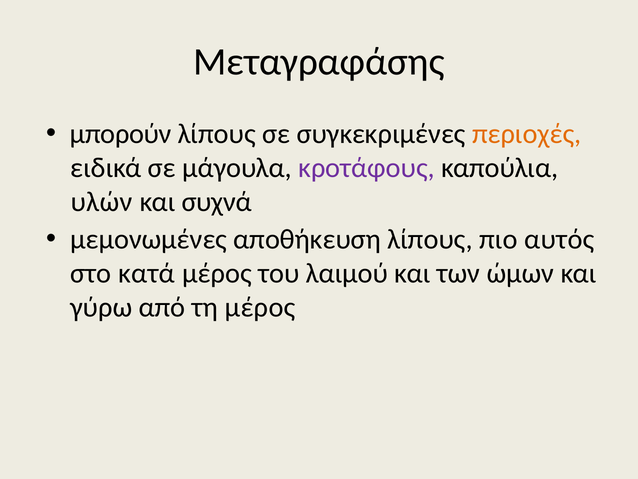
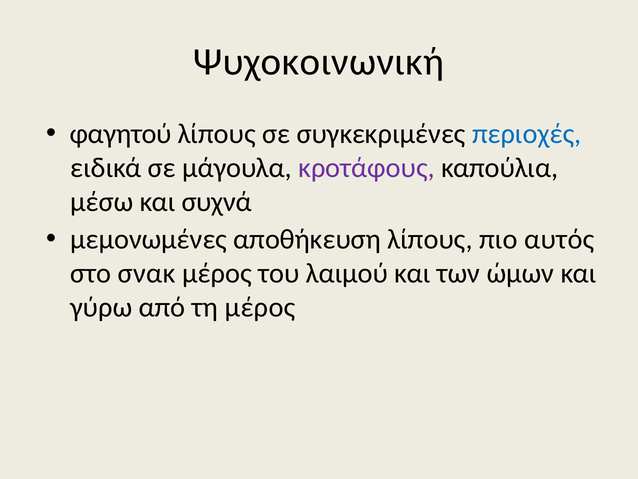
Μεταγραφάσης: Μεταγραφάσης -> Ψυχοκοινωνική
μπορούν: μπορούν -> φαγητού
περιοχές colour: orange -> blue
υλών: υλών -> μέσω
κατά: κατά -> σνακ
